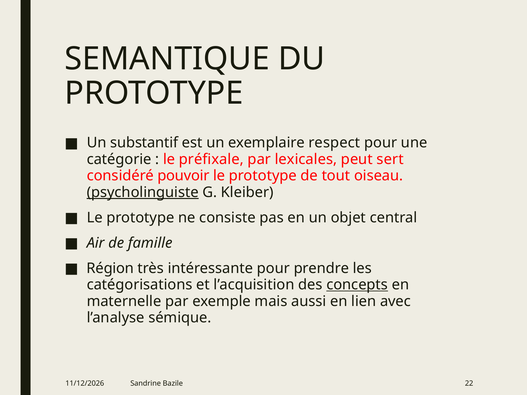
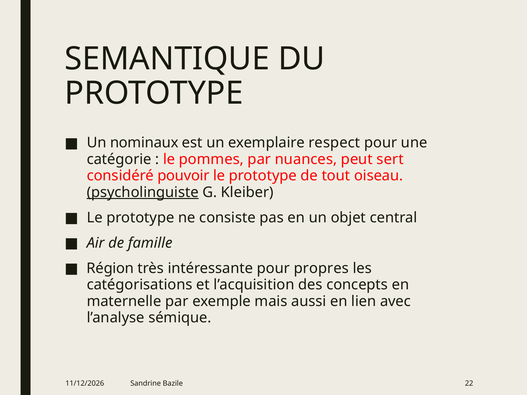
substantif: substantif -> nominaux
préfixale: préfixale -> pommes
lexicales: lexicales -> nuances
prendre: prendre -> propres
concepts underline: present -> none
